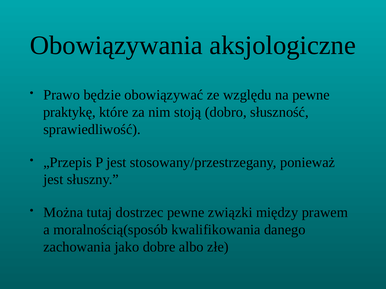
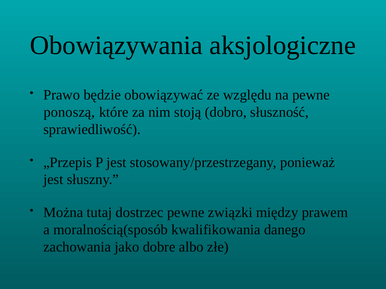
praktykę: praktykę -> ponoszą
